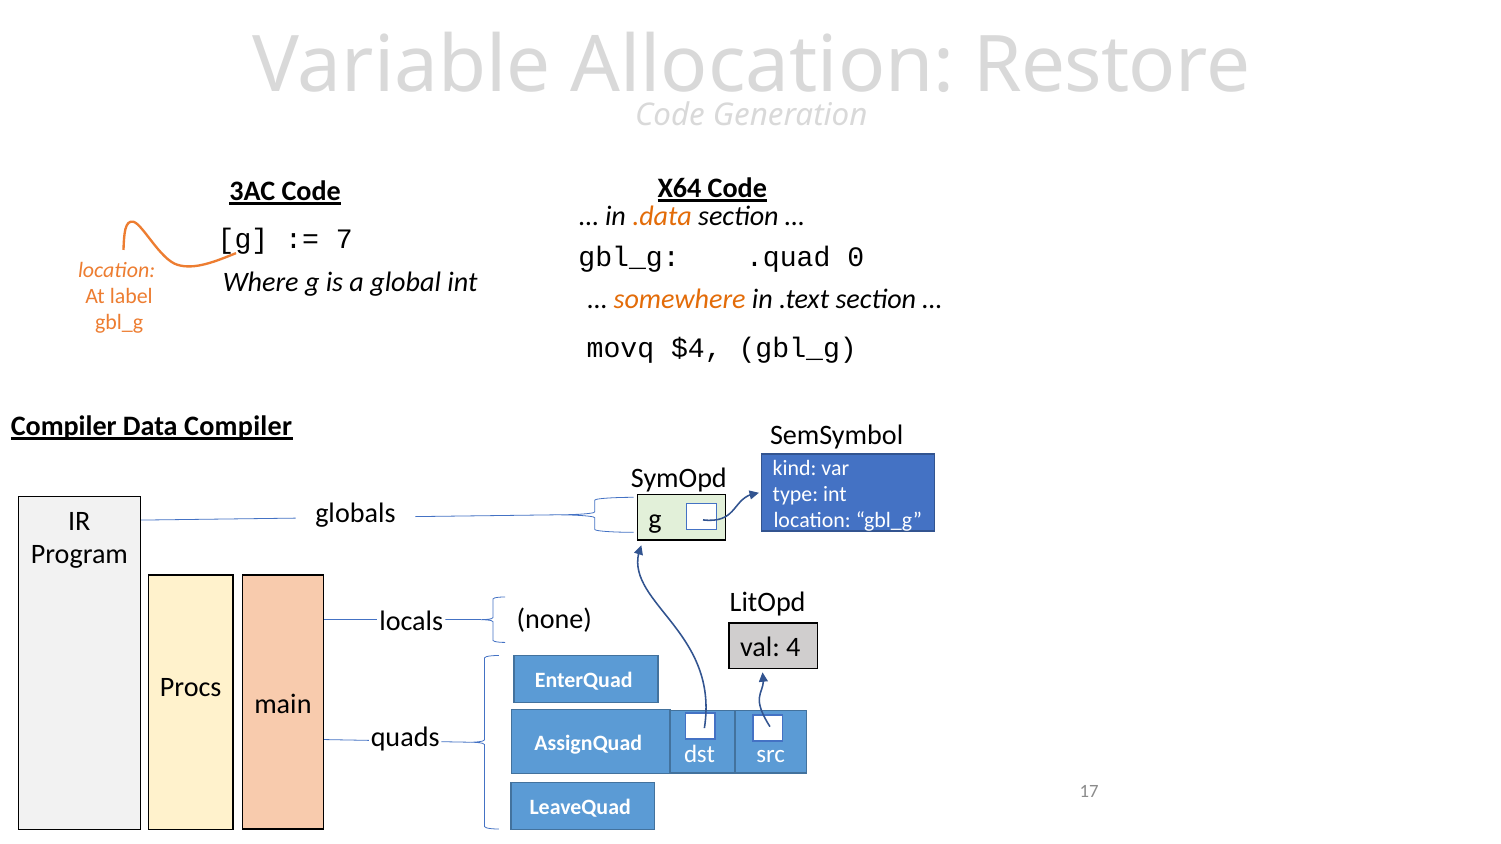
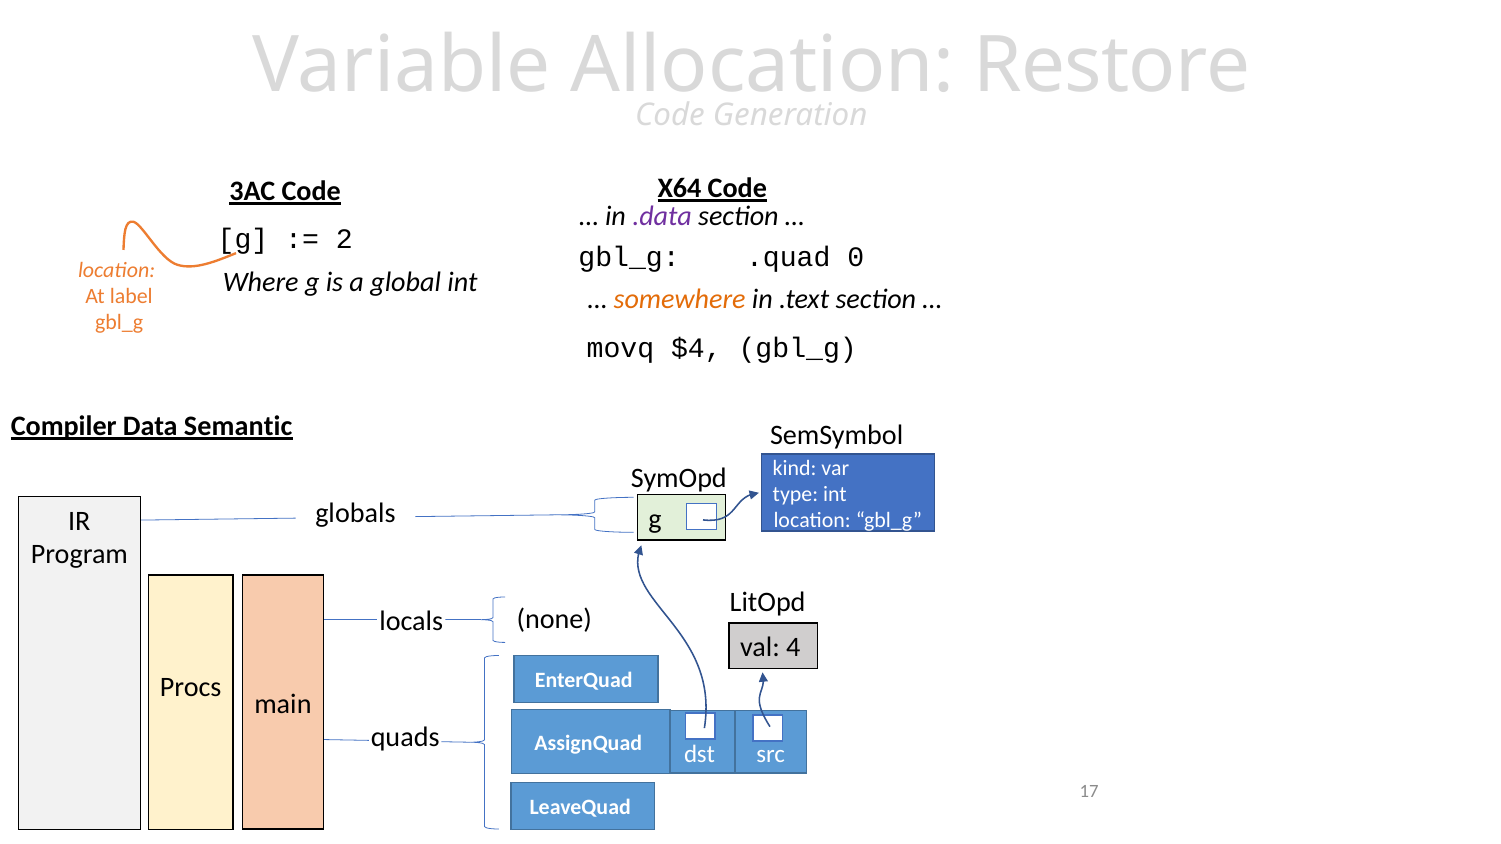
.data colour: orange -> purple
7: 7 -> 2
Data Compiler: Compiler -> Semantic
